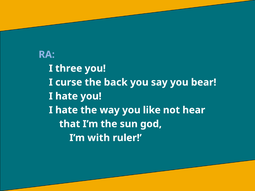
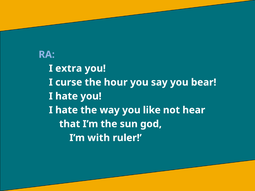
three: three -> extra
back: back -> hour
